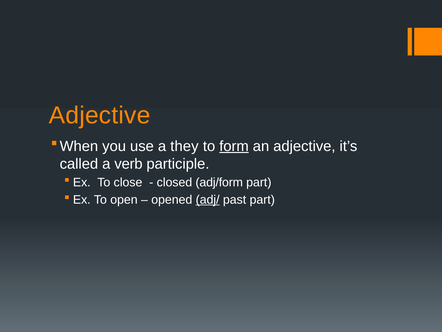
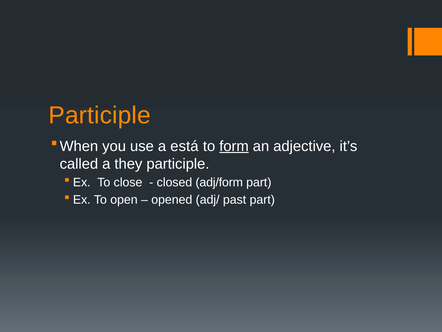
Adjective at (100, 115): Adjective -> Participle
they: they -> está
verb: verb -> they
adj/ underline: present -> none
